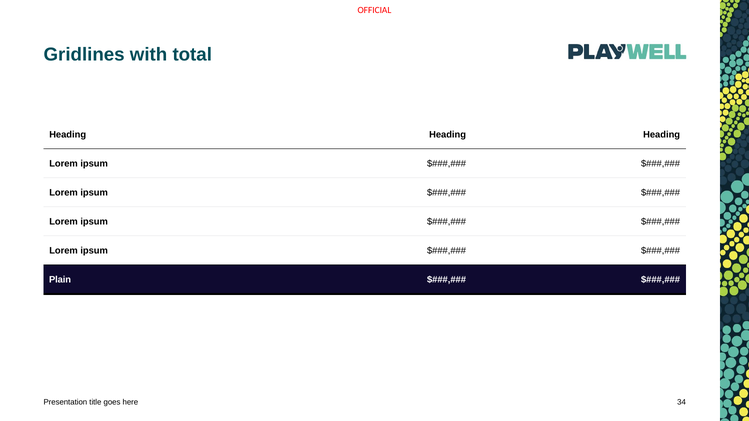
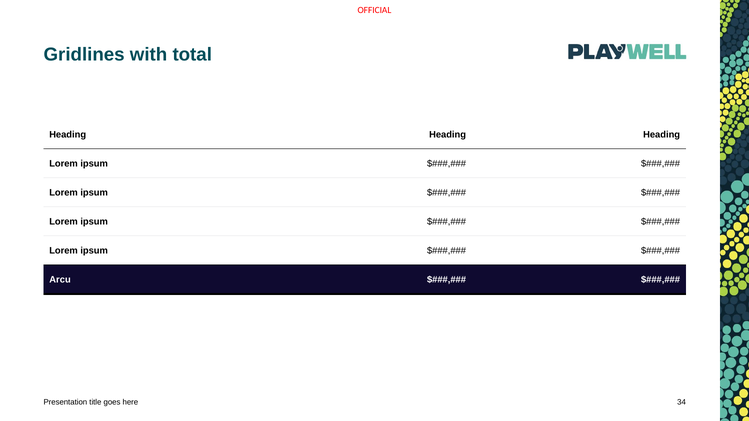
Plain: Plain -> Arcu
